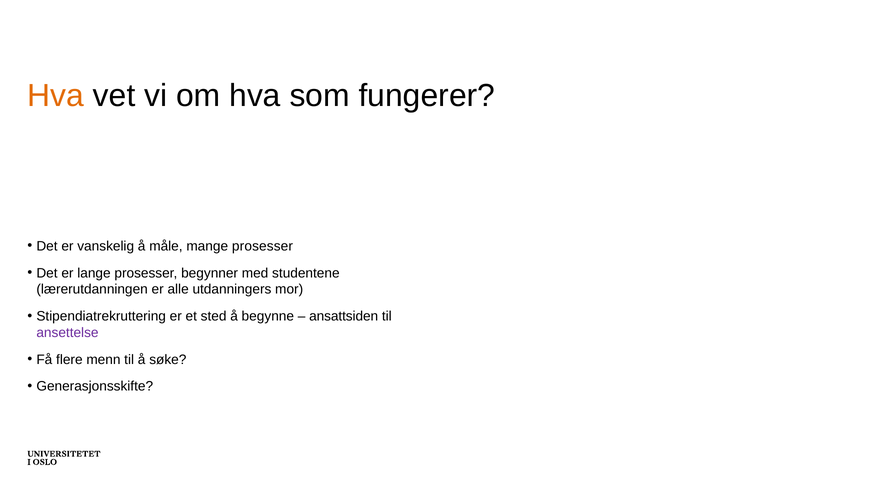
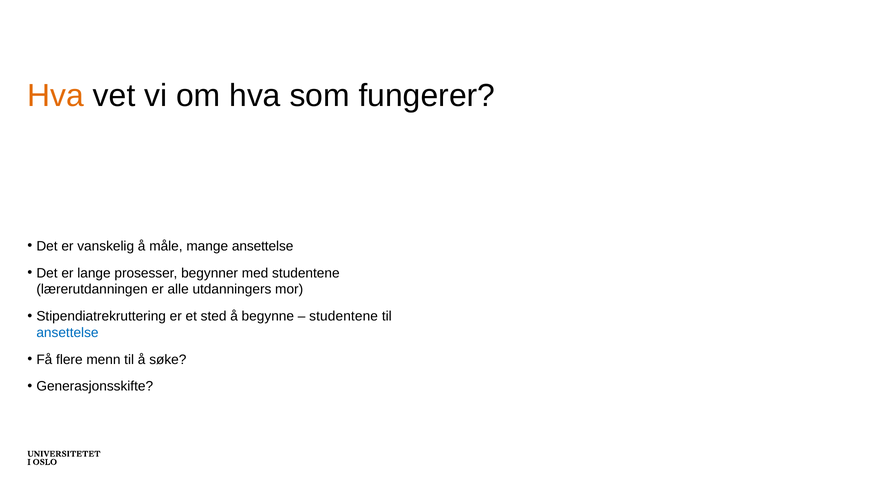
mange prosesser: prosesser -> ansettelse
ansattsiden at (344, 316): ansattsiden -> studentene
ansettelse at (67, 332) colour: purple -> blue
